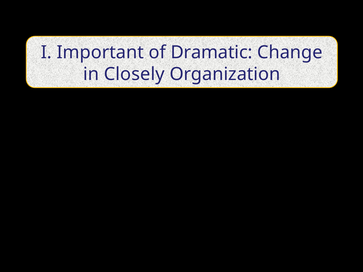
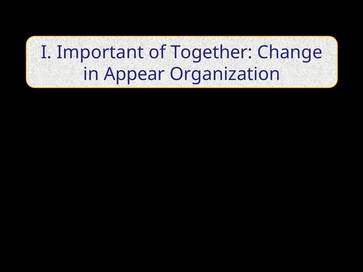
Dramatic: Dramatic -> Together
Closely: Closely -> Appear
